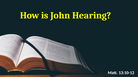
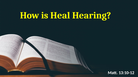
John: John -> Heal
